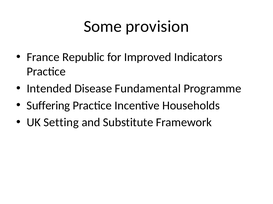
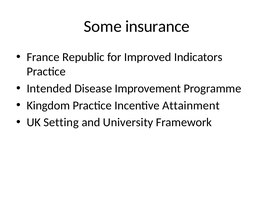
provision: provision -> insurance
Fundamental: Fundamental -> Improvement
Suffering: Suffering -> Kingdom
Households: Households -> Attainment
Substitute: Substitute -> University
